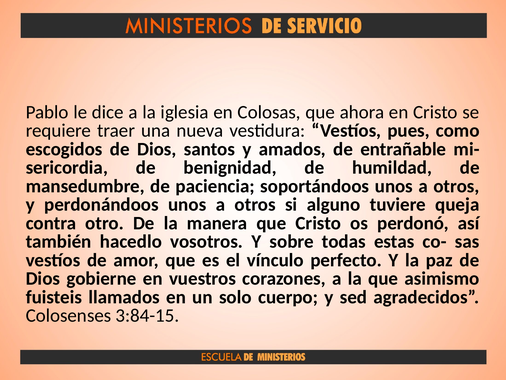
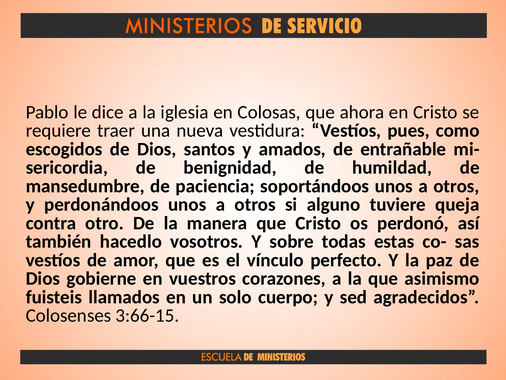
3:84-15: 3:84-15 -> 3:66-15
